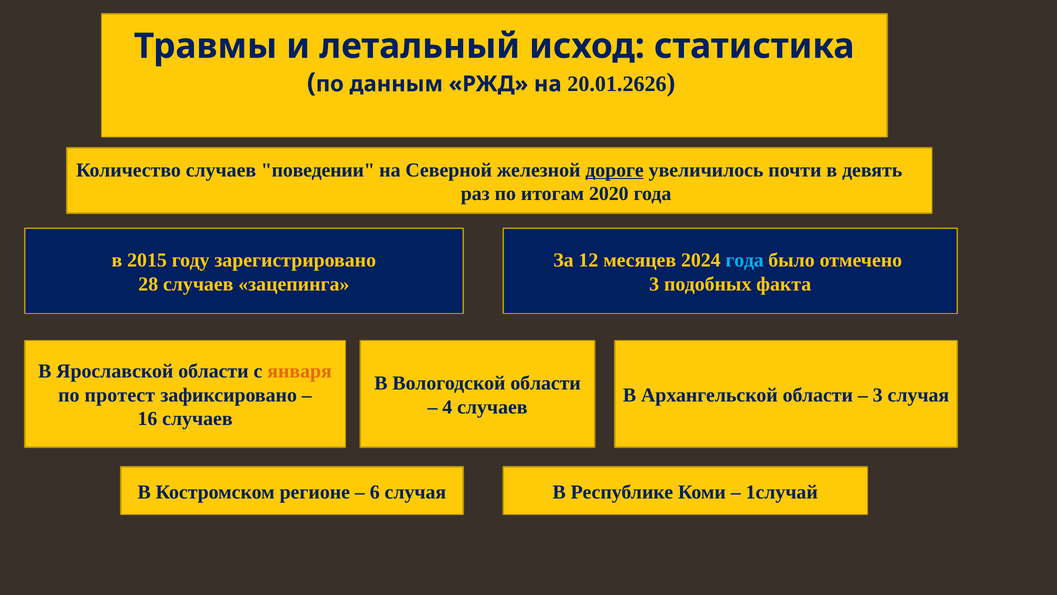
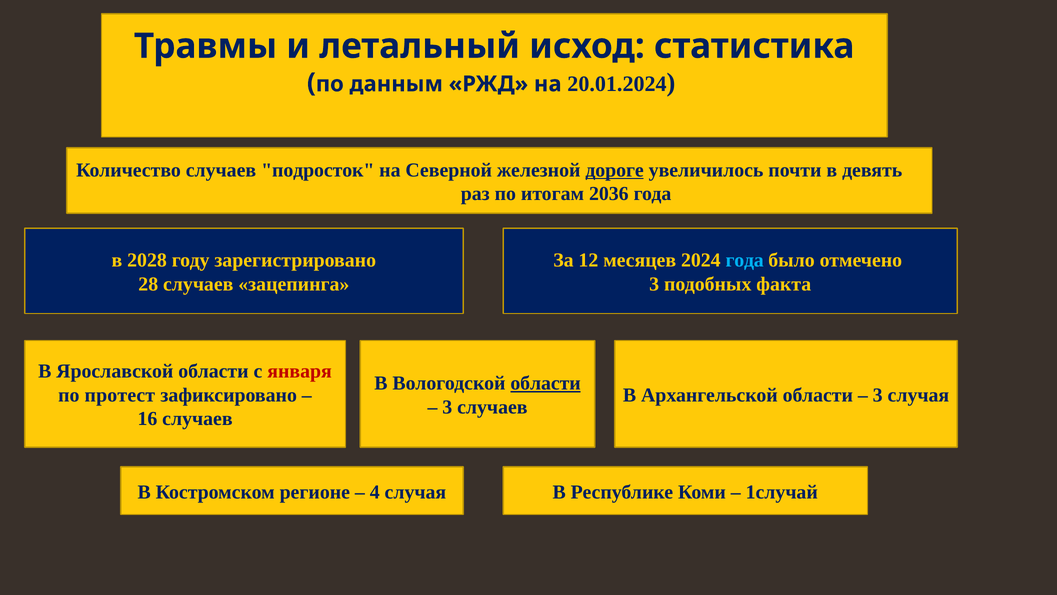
20.01.2626: 20.01.2626 -> 20.01.2024
поведении: поведении -> подросток
2020: 2020 -> 2036
2015: 2015 -> 2028
января colour: orange -> red
области at (546, 383) underline: none -> present
4 at (447, 407): 4 -> 3
6: 6 -> 4
